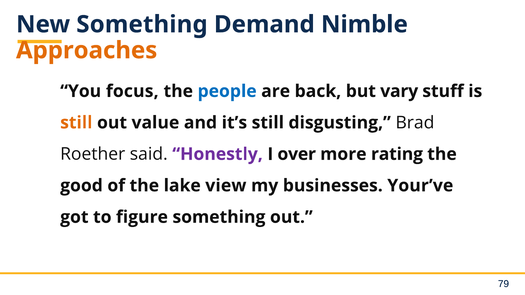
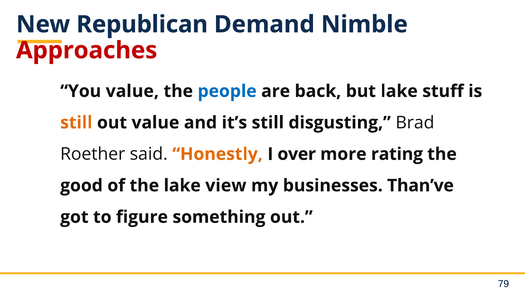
New Something: Something -> Republican
Approaches colour: orange -> red
You focus: focus -> value
but vary: vary -> lake
Honestly colour: purple -> orange
Your’ve: Your’ve -> Than’ve
